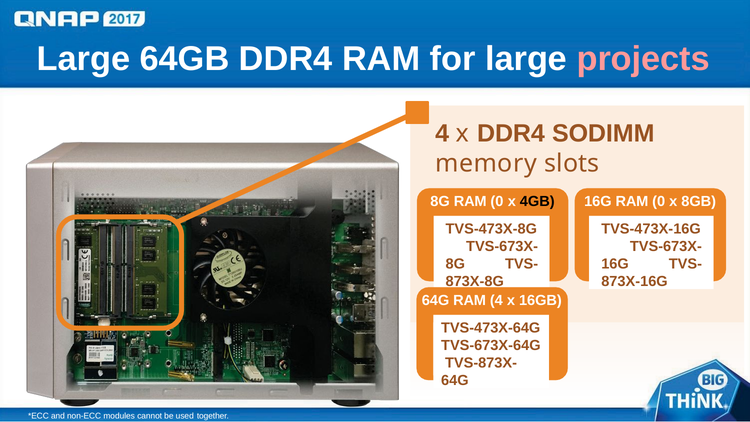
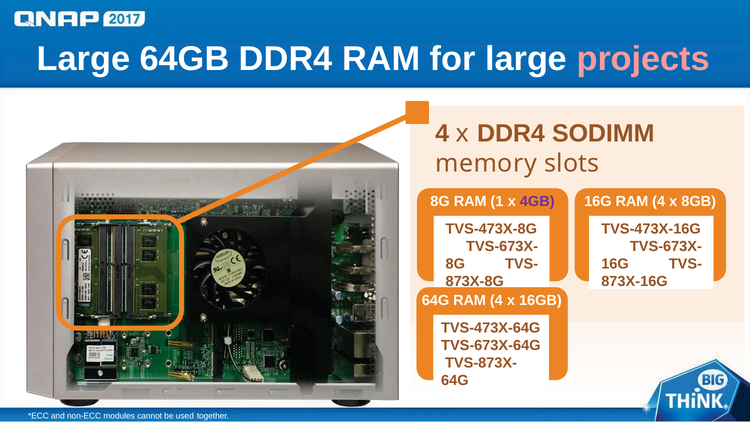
8G RAM 0: 0 -> 1
4GB colour: black -> purple
16G RAM 0: 0 -> 4
